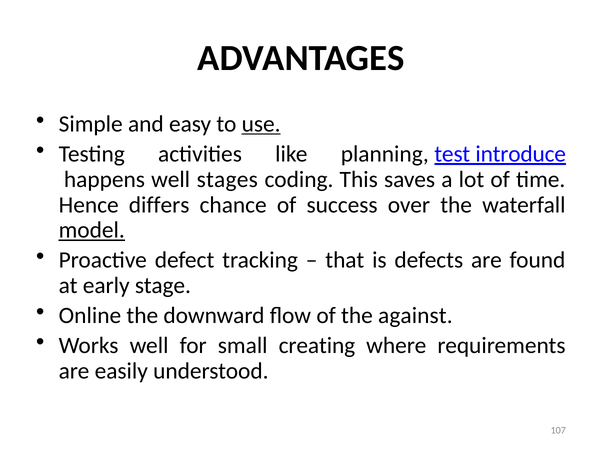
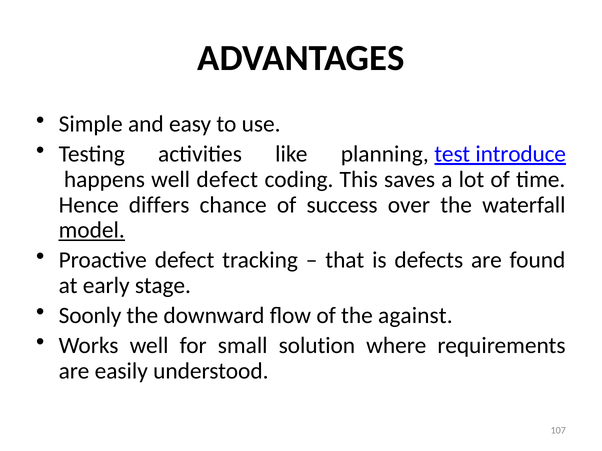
use underline: present -> none
well stages: stages -> defect
Online: Online -> Soonly
creating: creating -> solution
